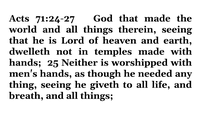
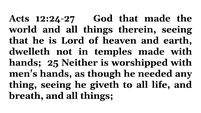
71:24-27: 71:24-27 -> 12:24-27
